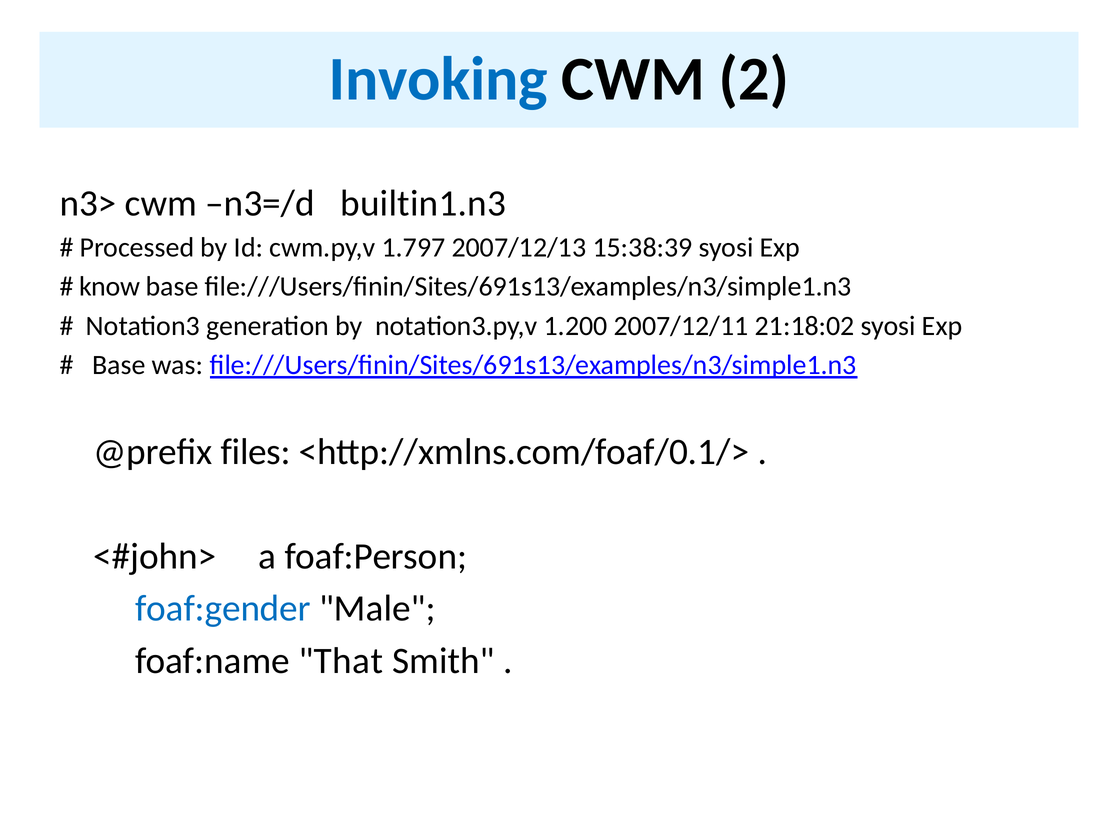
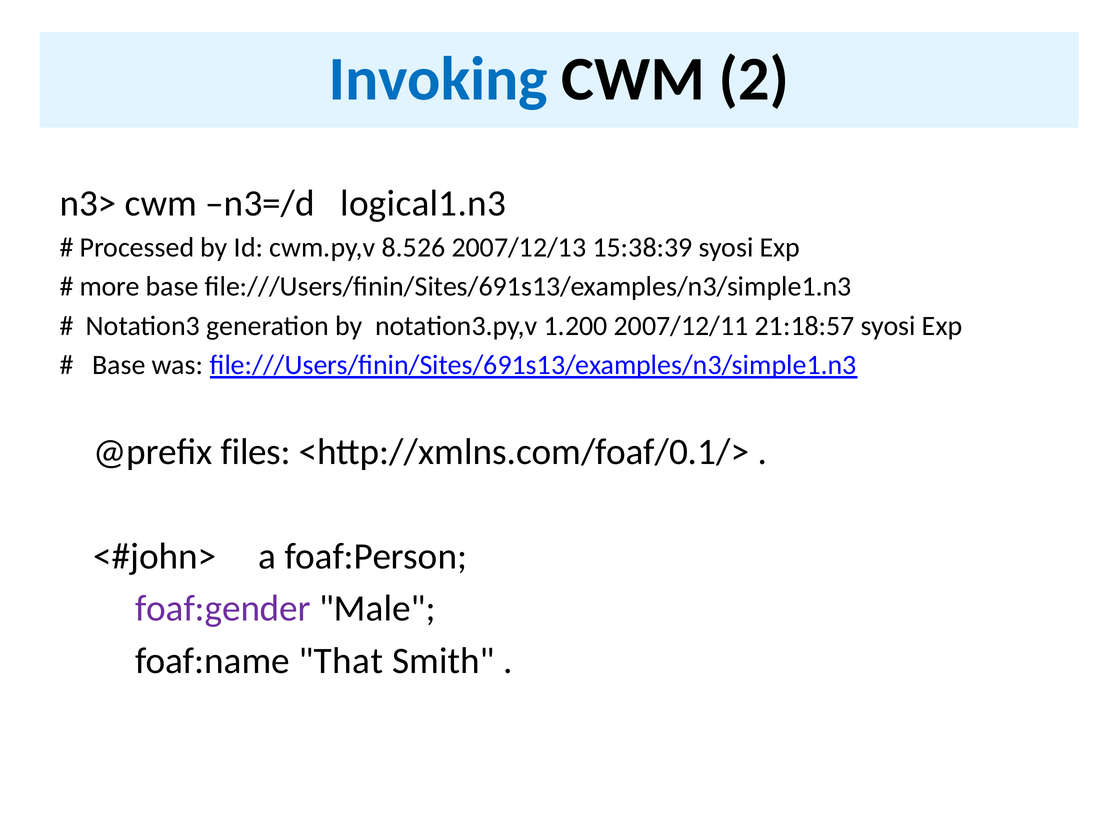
builtin1.n3: builtin1.n3 -> logical1.n3
1.797: 1.797 -> 8.526
know: know -> more
21:18:02: 21:18:02 -> 21:18:57
foaf:gender colour: blue -> purple
